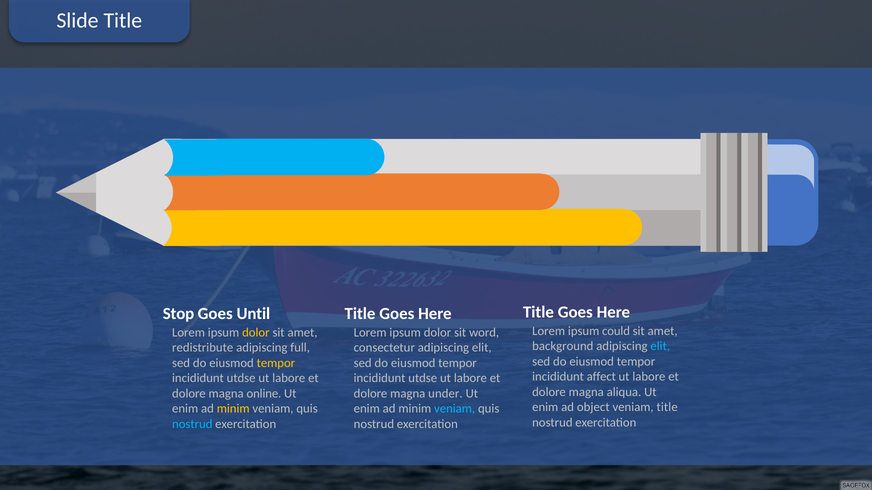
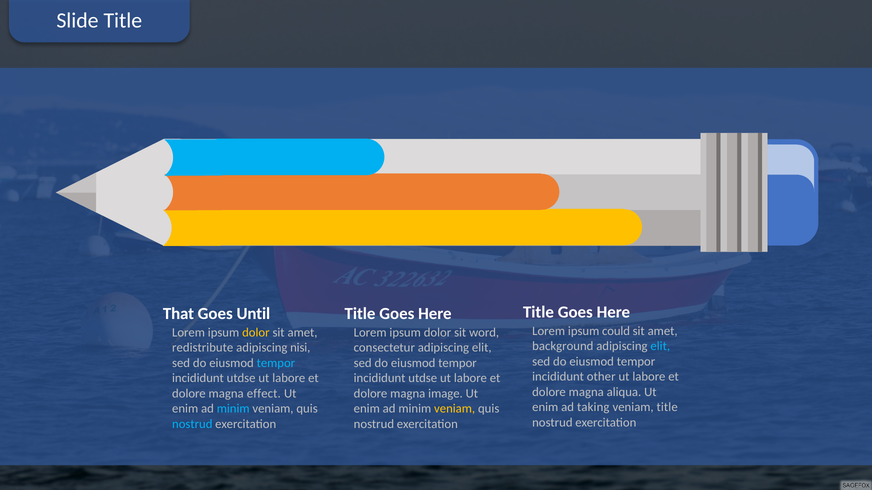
Stop: Stop -> That
full: full -> nisi
tempor at (276, 363) colour: yellow -> light blue
affect: affect -> other
online: online -> effect
under: under -> image
object: object -> taking
minim at (233, 409) colour: yellow -> light blue
veniam at (455, 409) colour: light blue -> yellow
